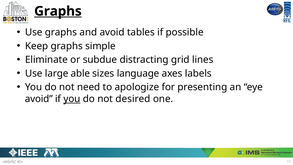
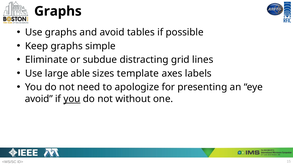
Graphs at (58, 11) underline: present -> none
language: language -> template
desired: desired -> without
